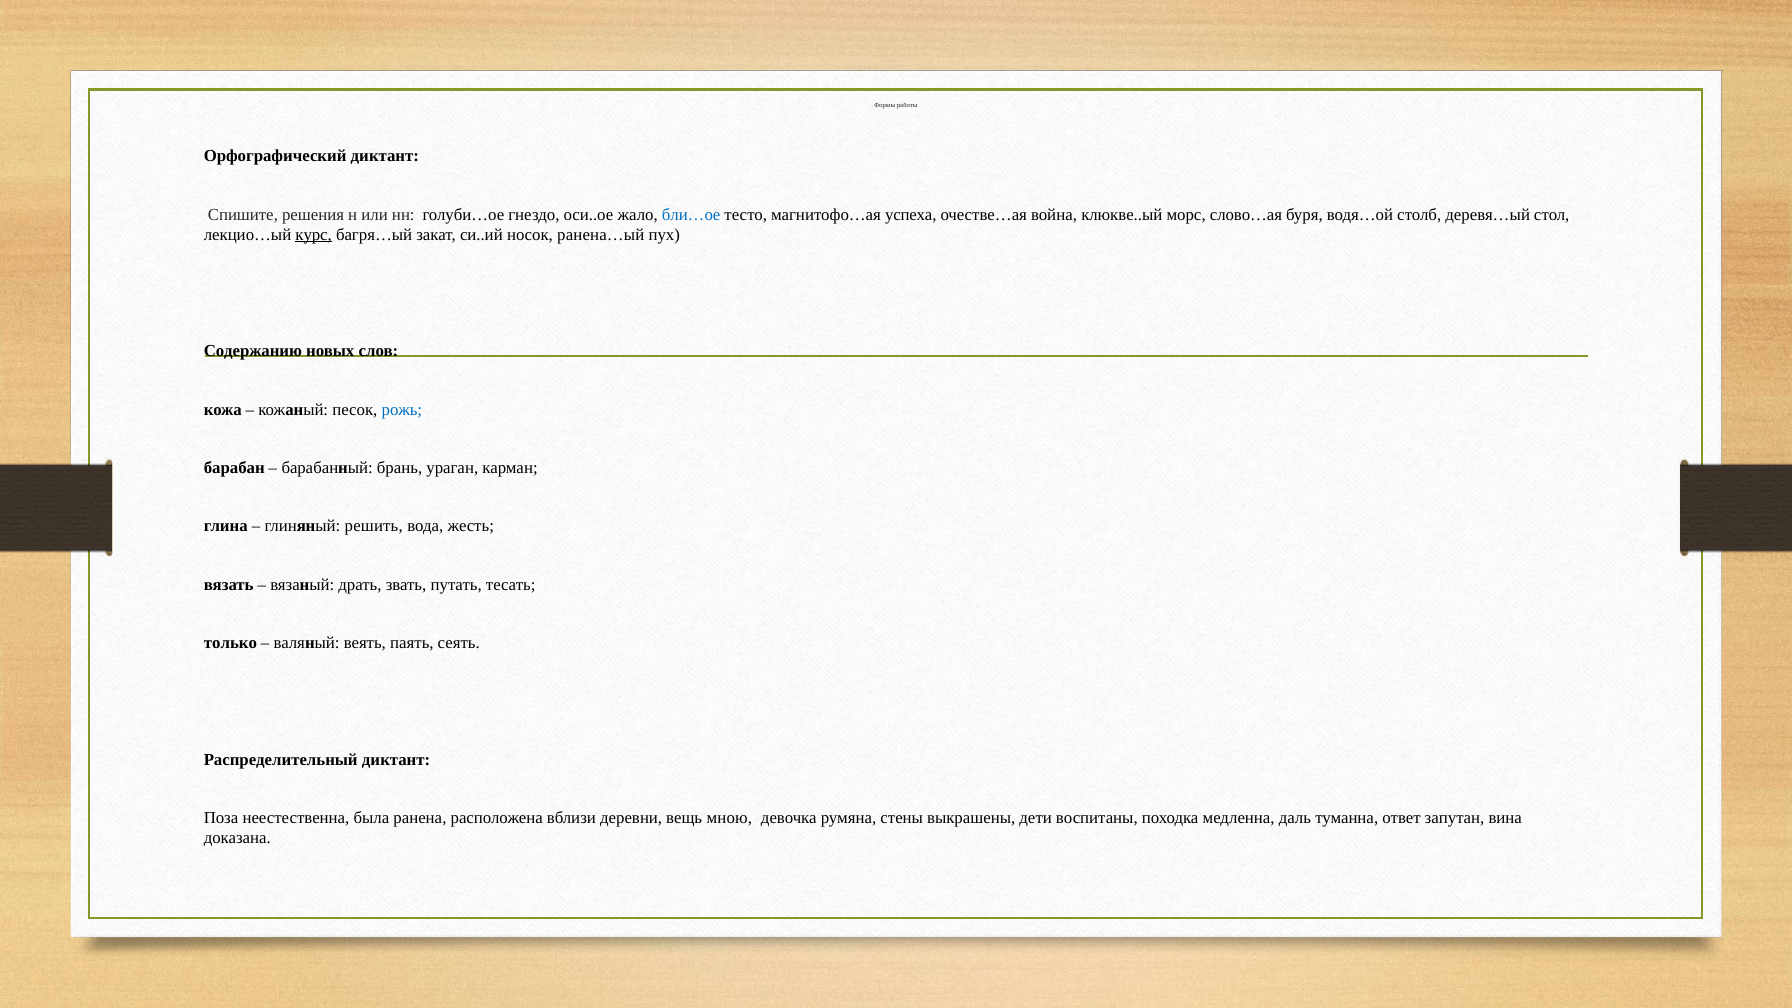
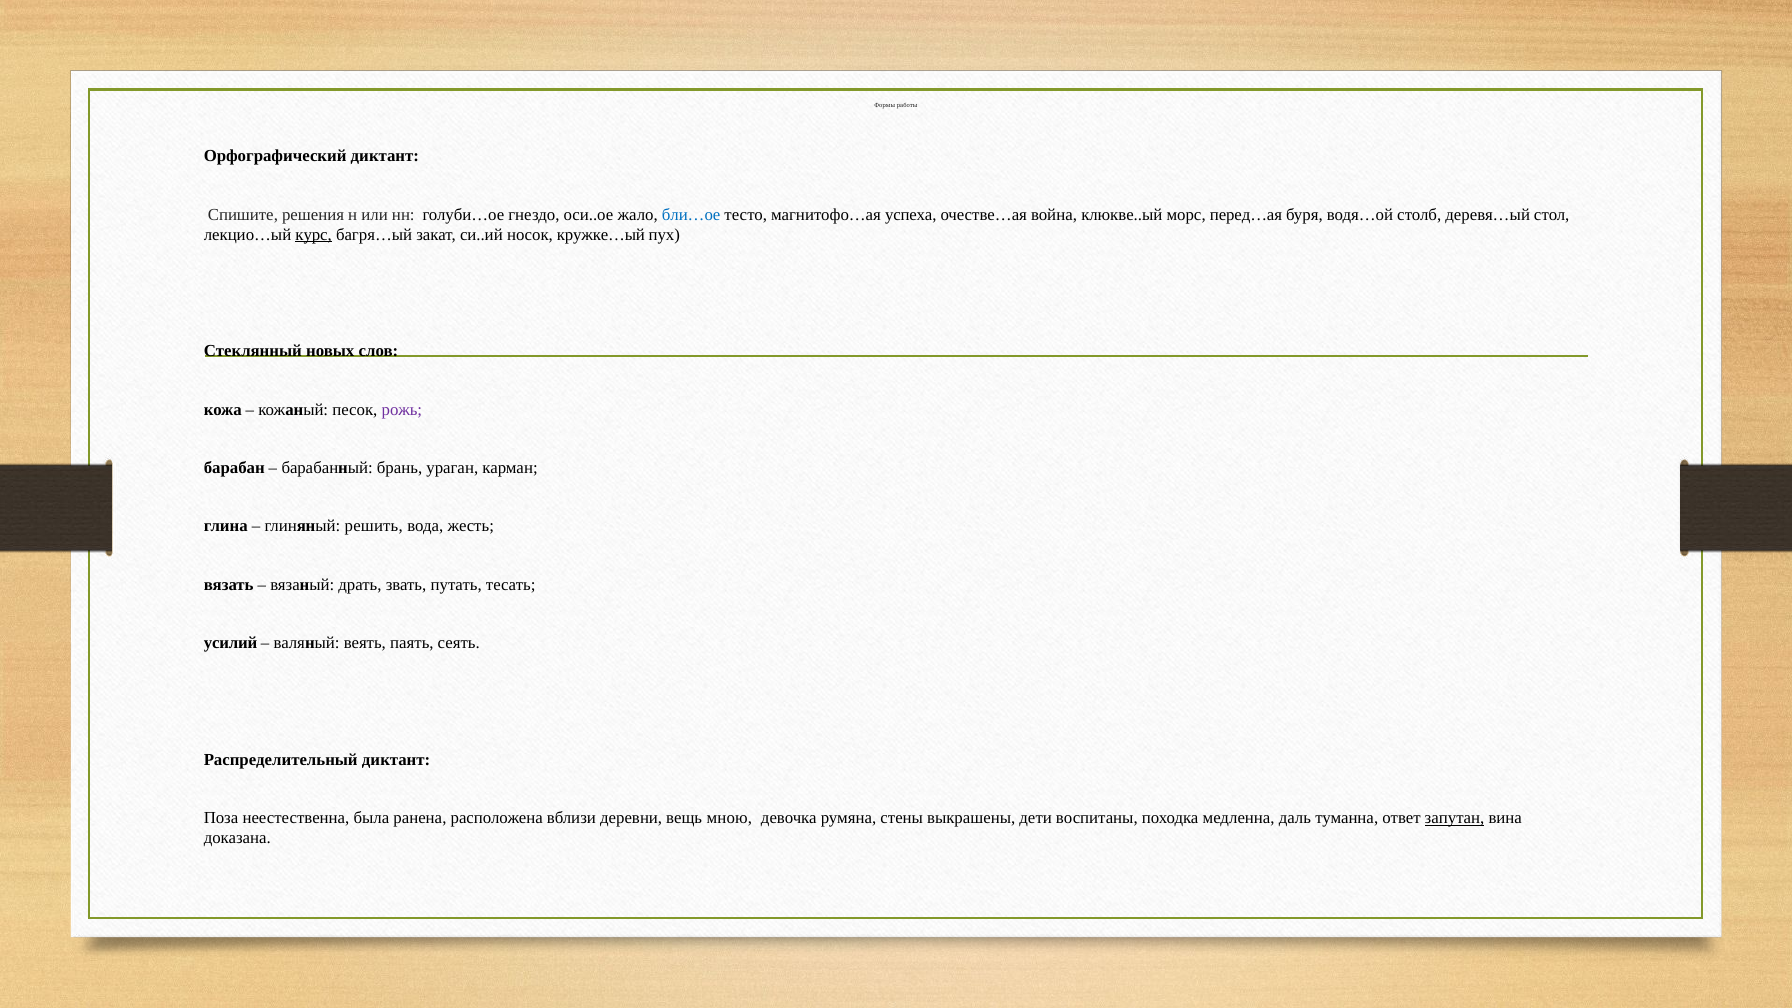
слово…ая: слово…ая -> перед…ая
ранена…ый: ранена…ый -> кружке…ый
Содержанию: Содержанию -> Стеклянный
рожь colour: blue -> purple
только: только -> усилий
запутан underline: none -> present
